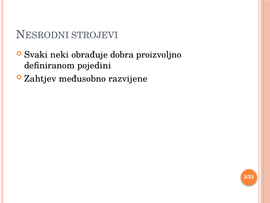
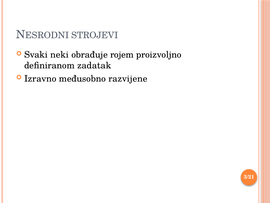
dobra: dobra -> rojem
pojedini: pojedini -> zadatak
Zahtjev: Zahtjev -> Izravno
